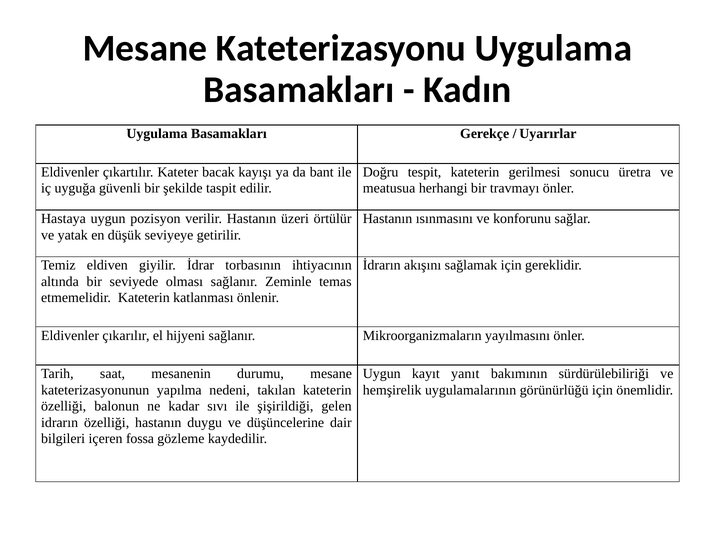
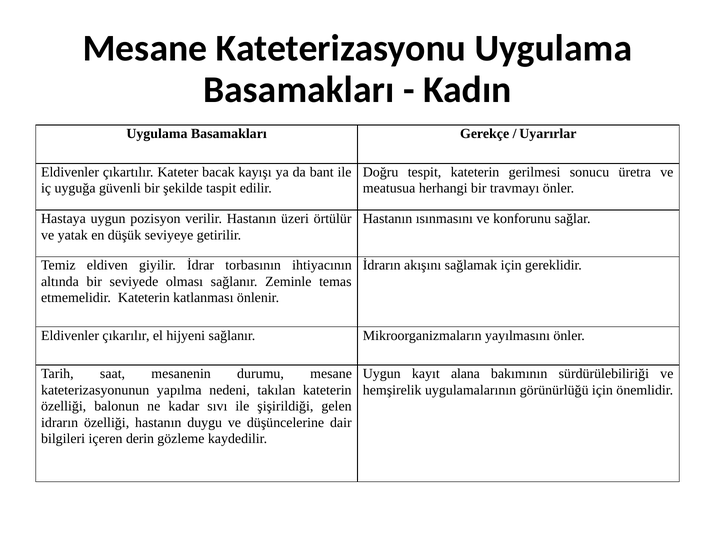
yanıt: yanıt -> alana
fossa: fossa -> derin
